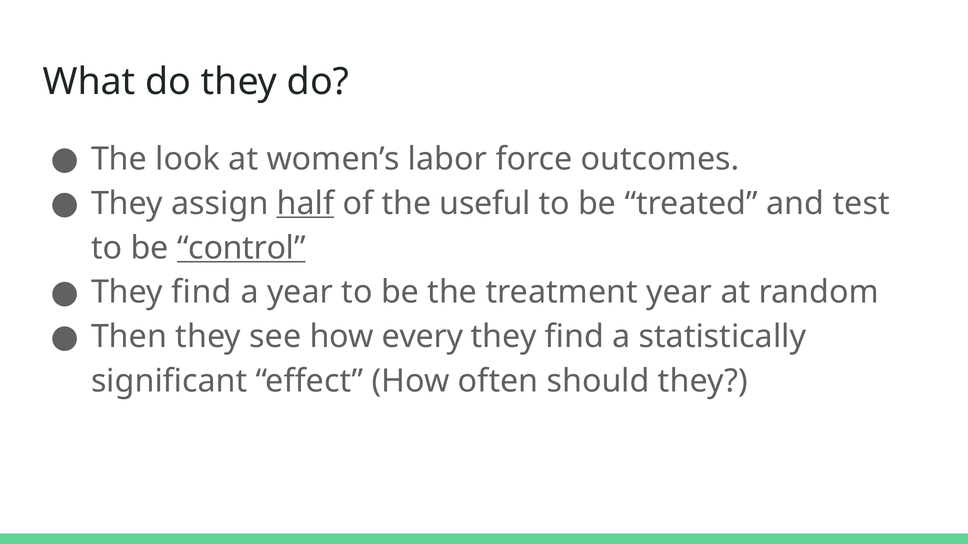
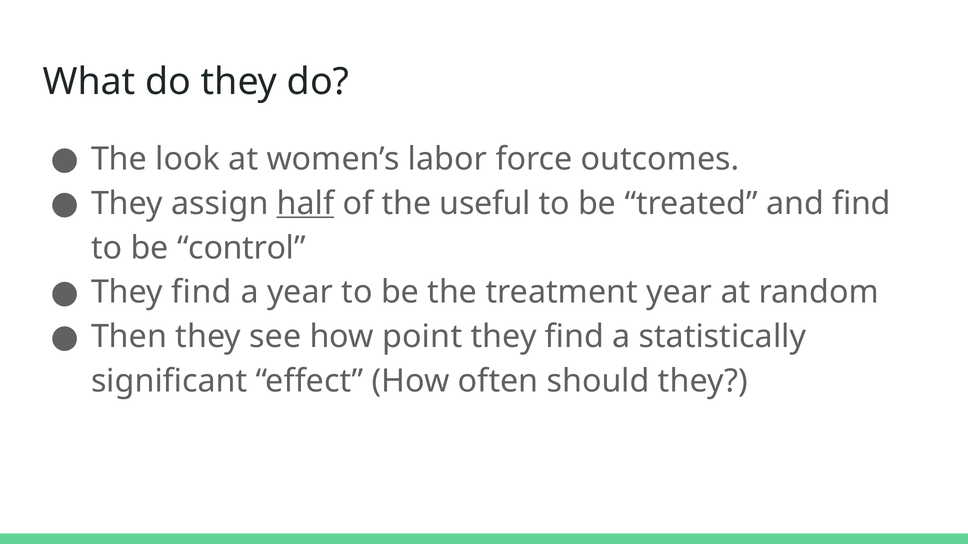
and test: test -> find
control underline: present -> none
every: every -> point
